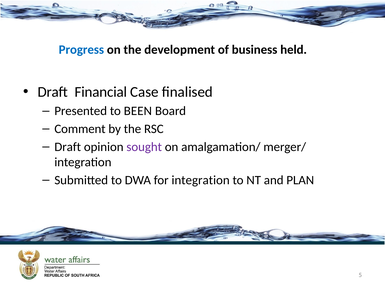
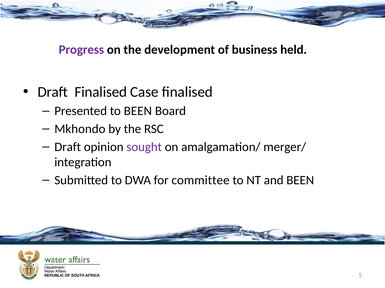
Progress colour: blue -> purple
Draft Financial: Financial -> Finalised
Comment: Comment -> Mkhondo
for integration: integration -> committee
and PLAN: PLAN -> BEEN
